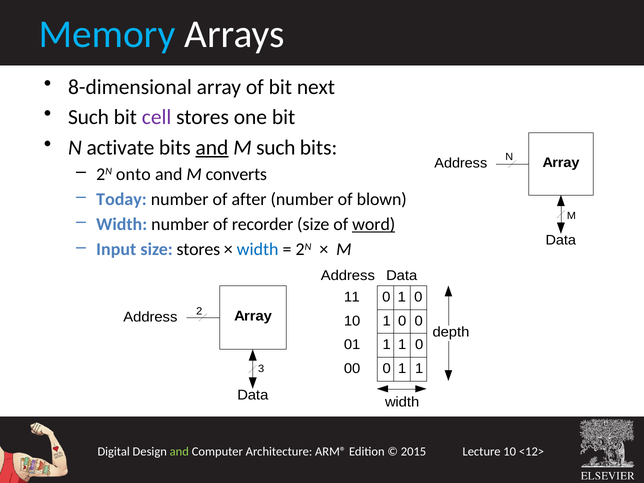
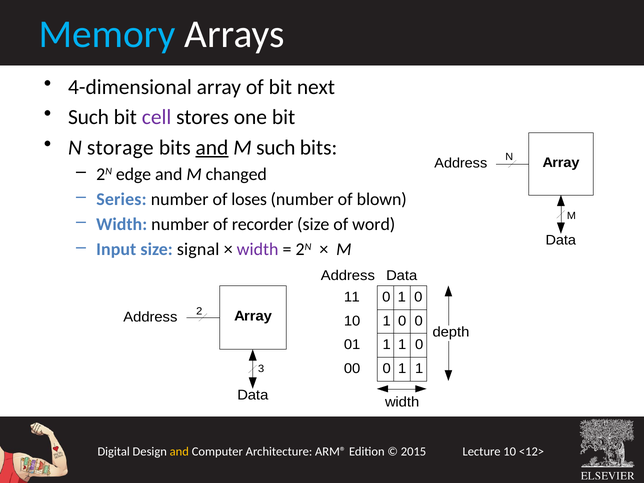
8-dimensional: 8-dimensional -> 4-dimensional
activate: activate -> storage
onto: onto -> edge
converts: converts -> changed
Today: Today -> Series
after: after -> loses
word underline: present -> none
size stores: stores -> signal
width at (258, 250) colour: blue -> purple
and at (179, 452) colour: light green -> yellow
